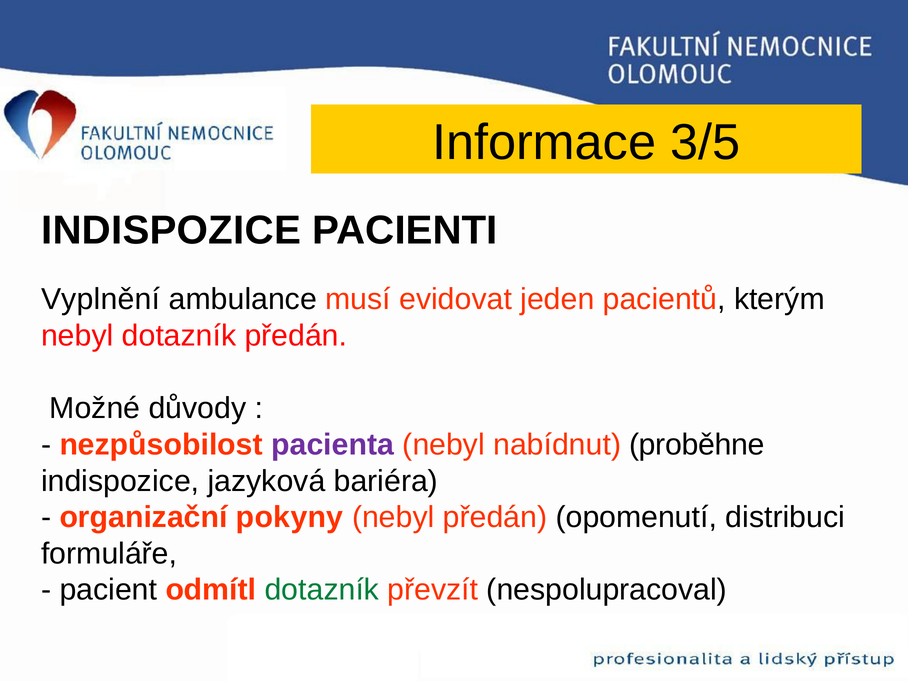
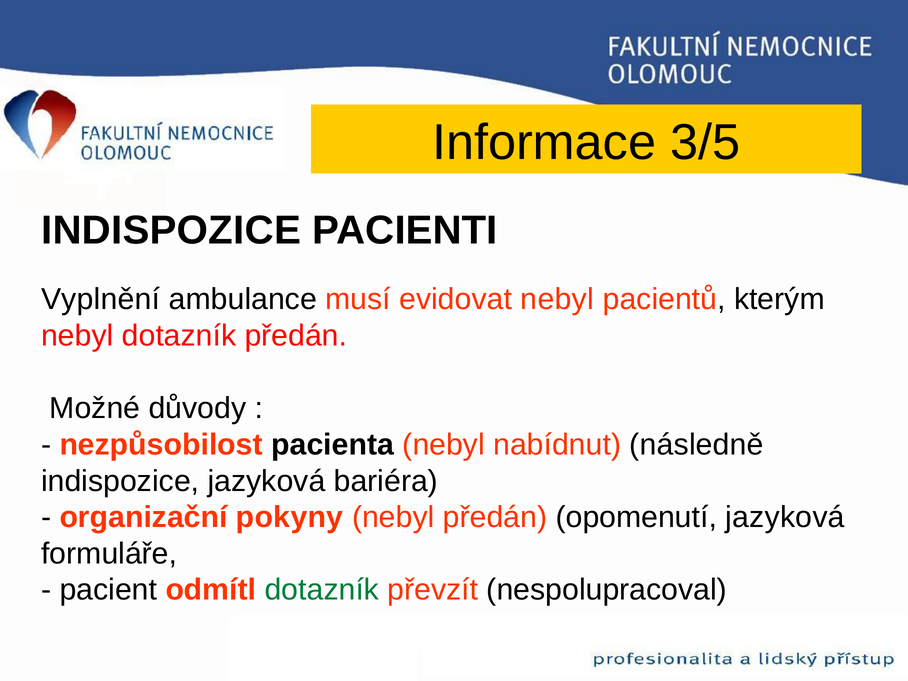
evidovat jeden: jeden -> nebyl
pacienta colour: purple -> black
proběhne: proběhne -> následně
opomenutí distribuci: distribuci -> jazyková
